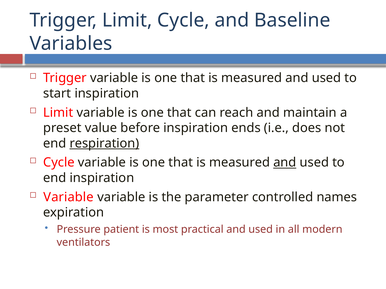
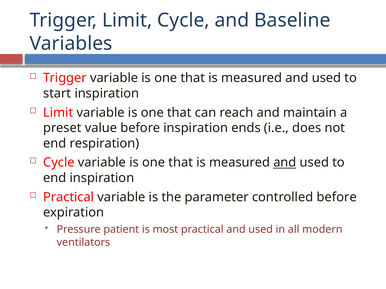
respiration underline: present -> none
Variable at (69, 197): Variable -> Practical
controlled names: names -> before
